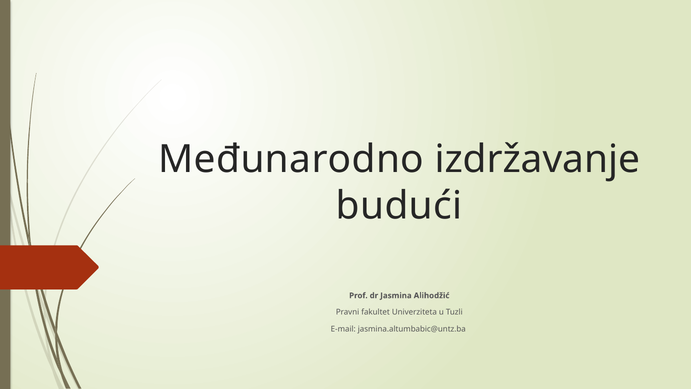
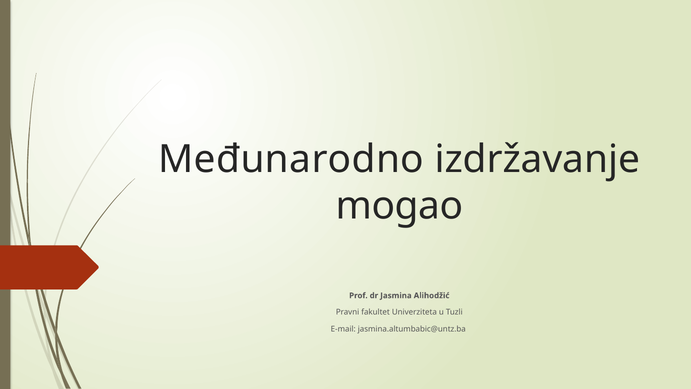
budući: budući -> mogao
